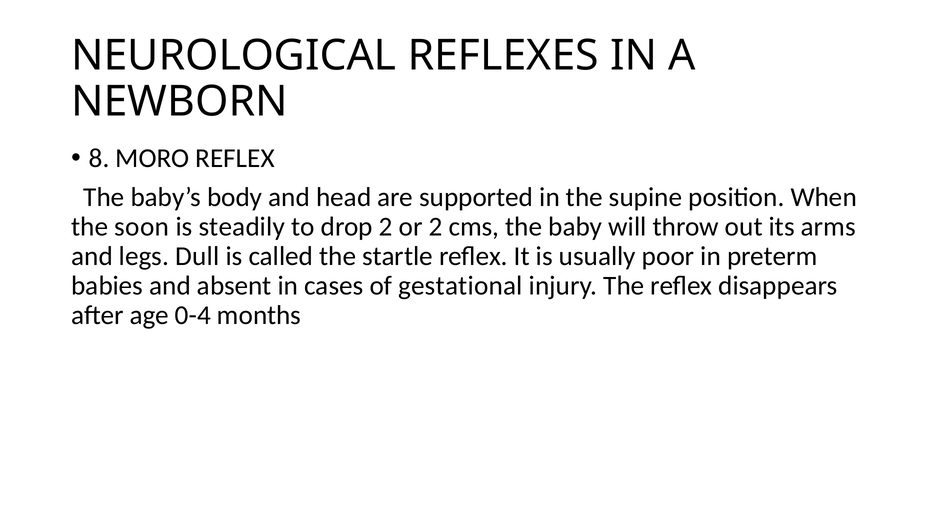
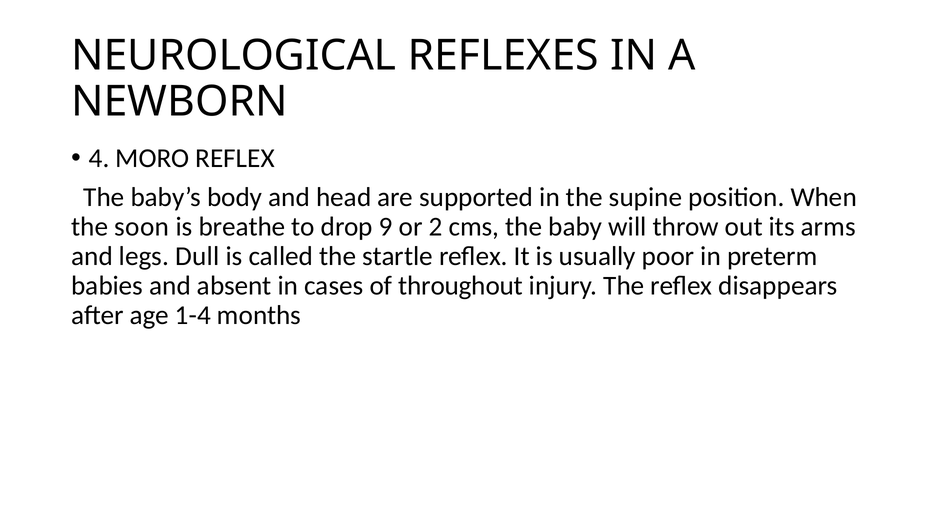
8: 8 -> 4
steadily: steadily -> breathe
drop 2: 2 -> 9
gestational: gestational -> throughout
0-4: 0-4 -> 1-4
